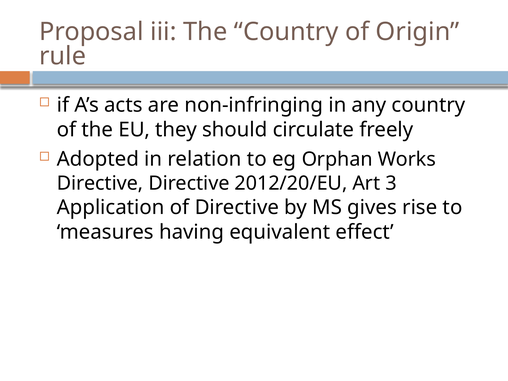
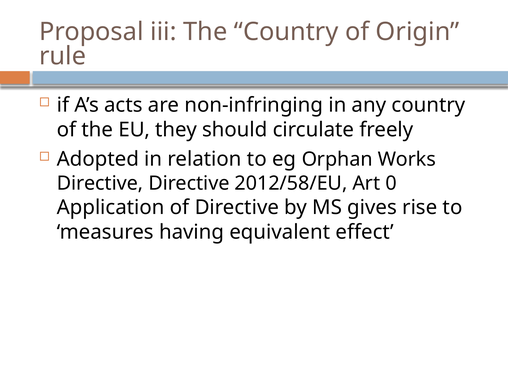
2012/20/EU: 2012/20/EU -> 2012/58/EU
3: 3 -> 0
